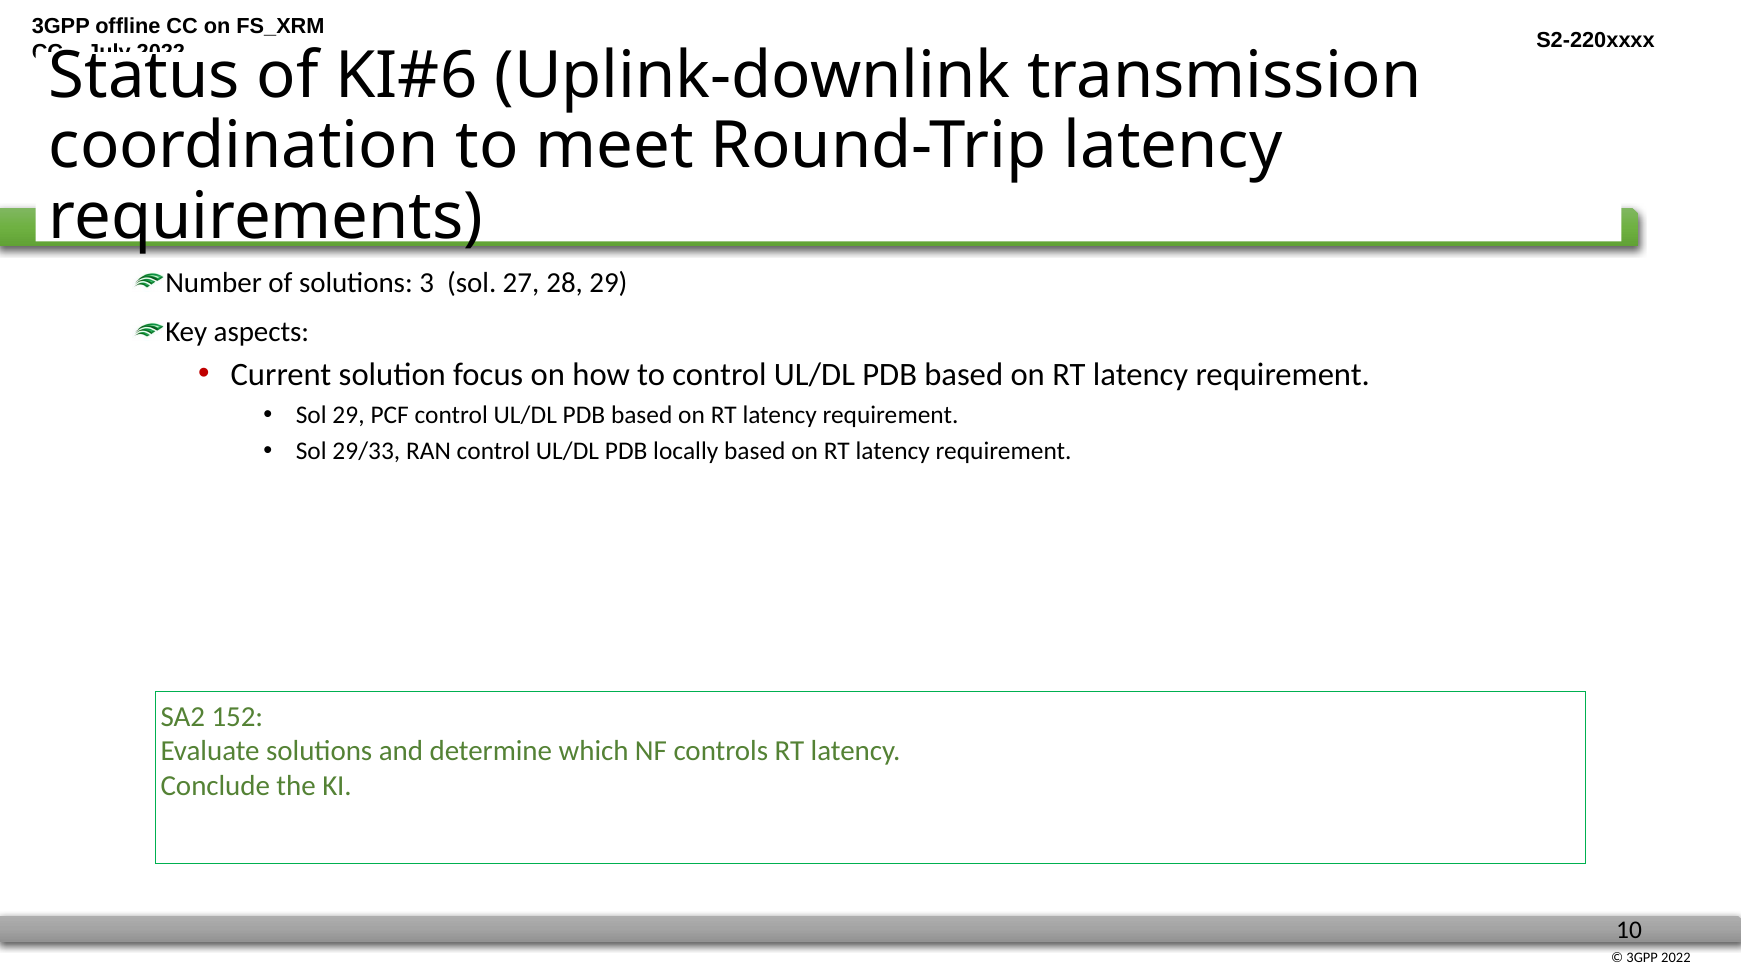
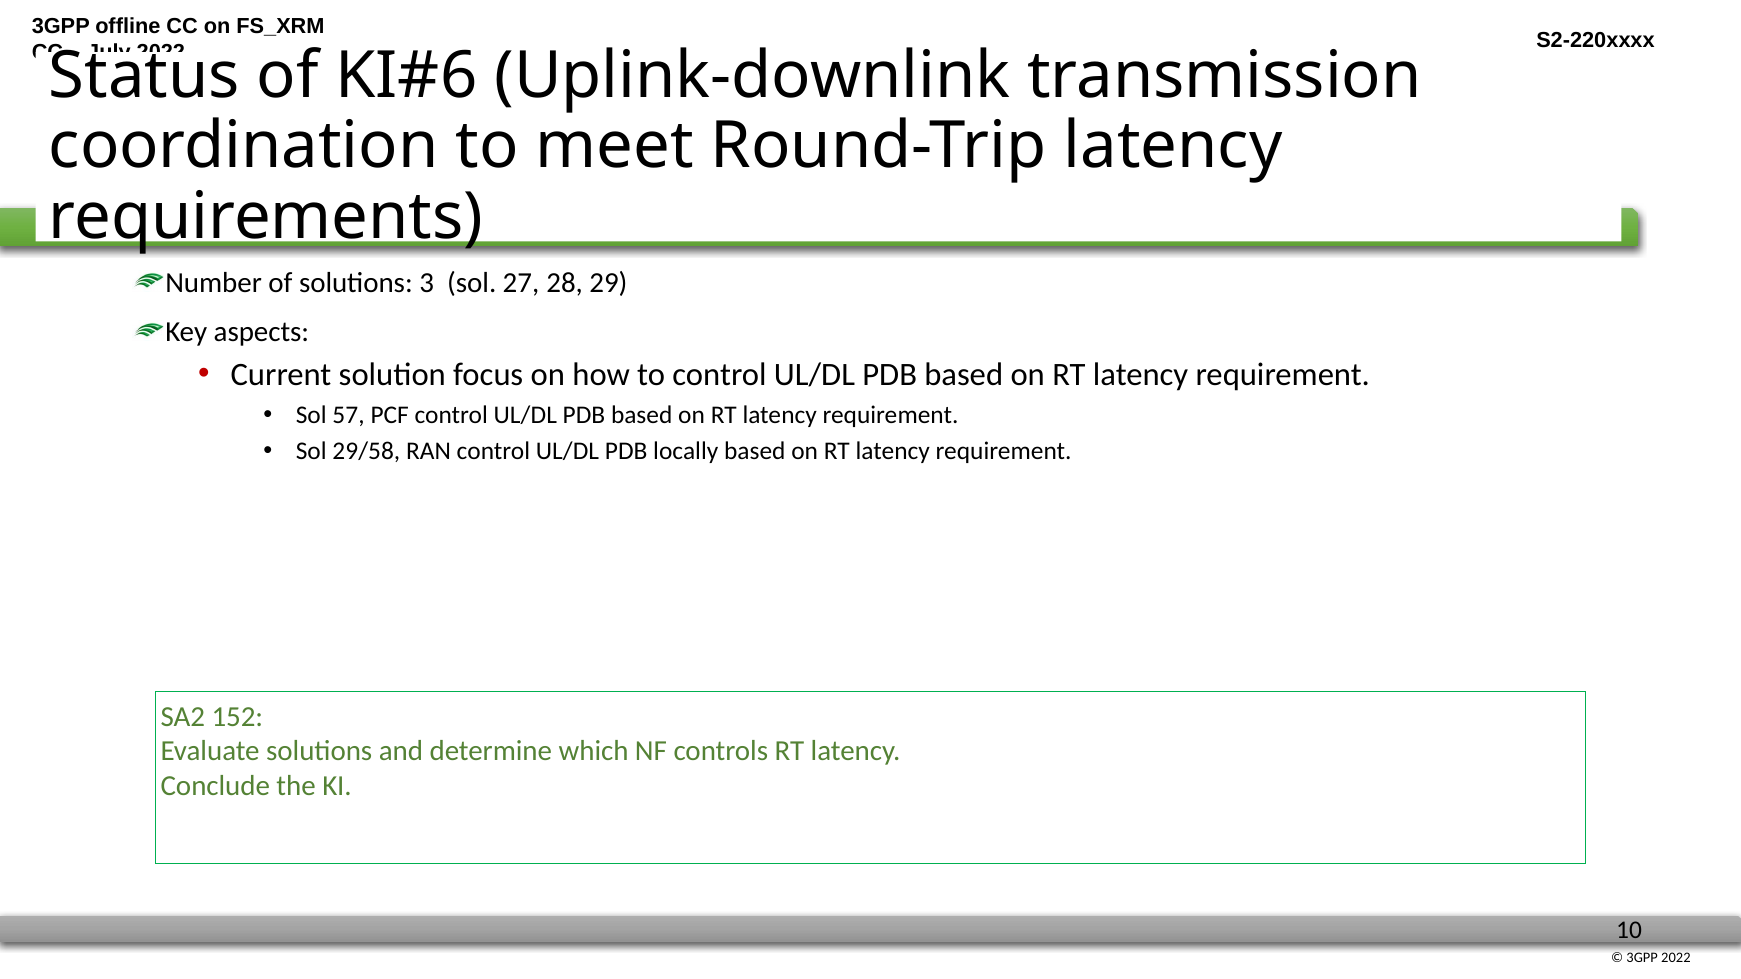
Sol 29: 29 -> 57
29/33: 29/33 -> 29/58
